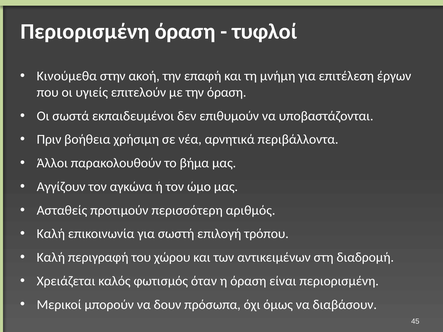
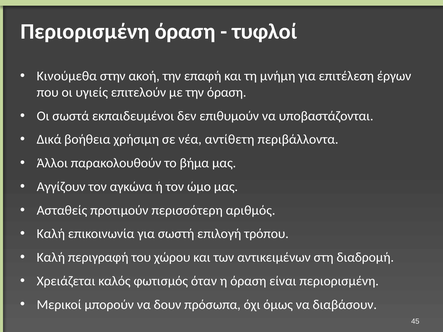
Πριν: Πριν -> Δικά
αρνητικά: αρνητικά -> αντίθετη
